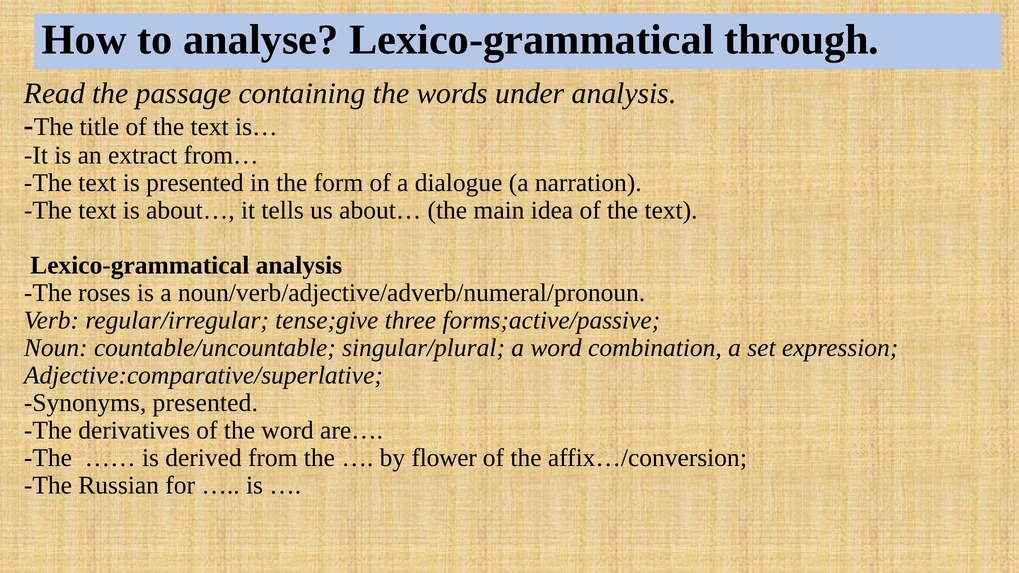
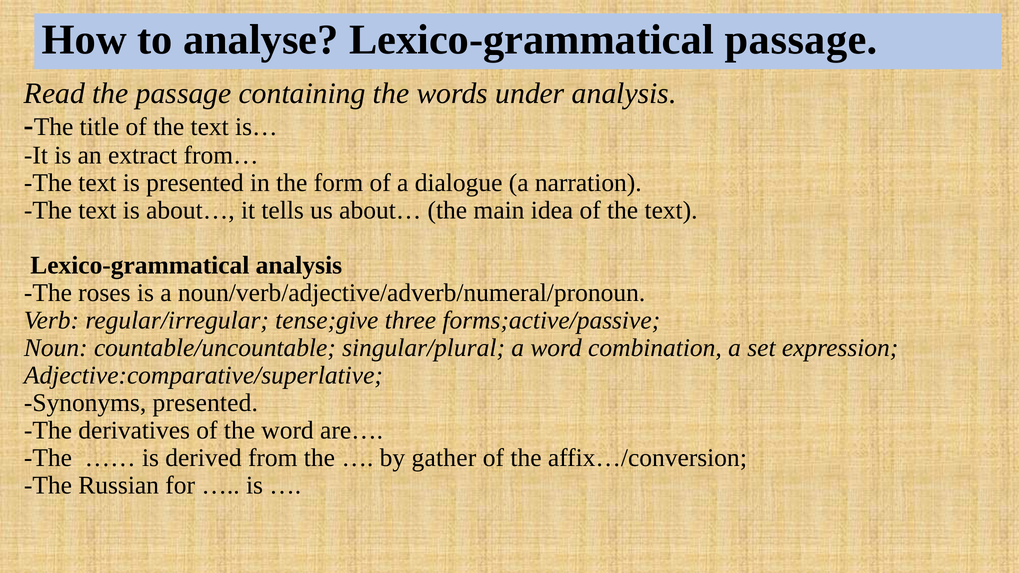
Lexico-grammatical through: through -> passage
flower: flower -> gather
